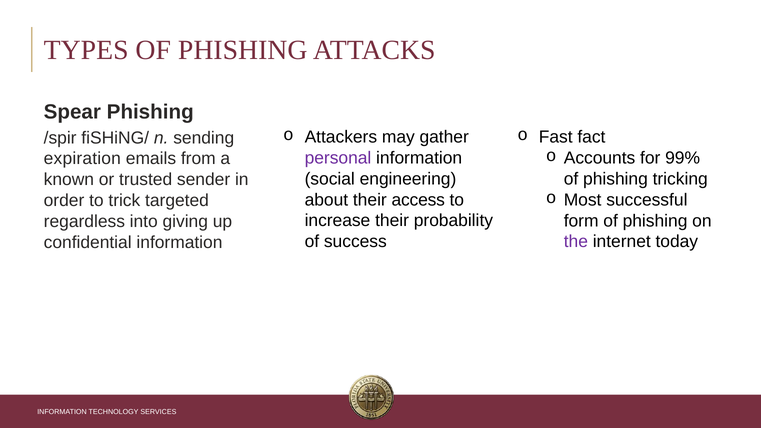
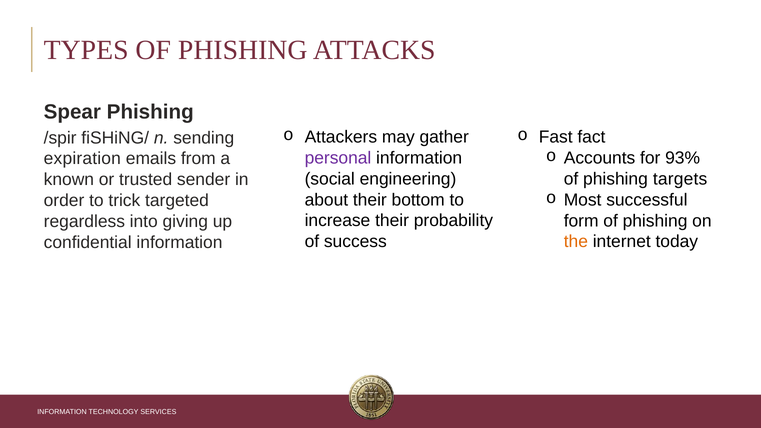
99%: 99% -> 93%
tricking: tricking -> targets
access: access -> bottom
the colour: purple -> orange
